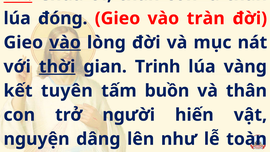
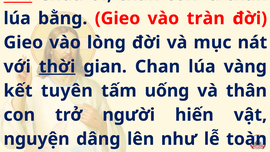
đóng: đóng -> bằng
vào at (65, 42) underline: present -> none
Trinh: Trinh -> Chan
buồn: buồn -> uống
